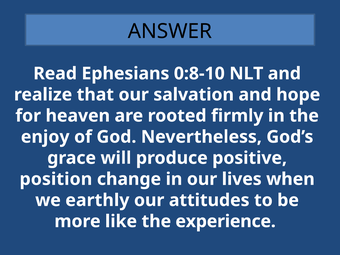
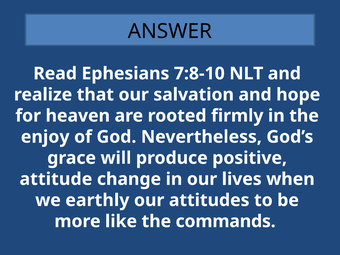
0:8-10: 0:8-10 -> 7:8-10
position: position -> attitude
experience: experience -> commands
